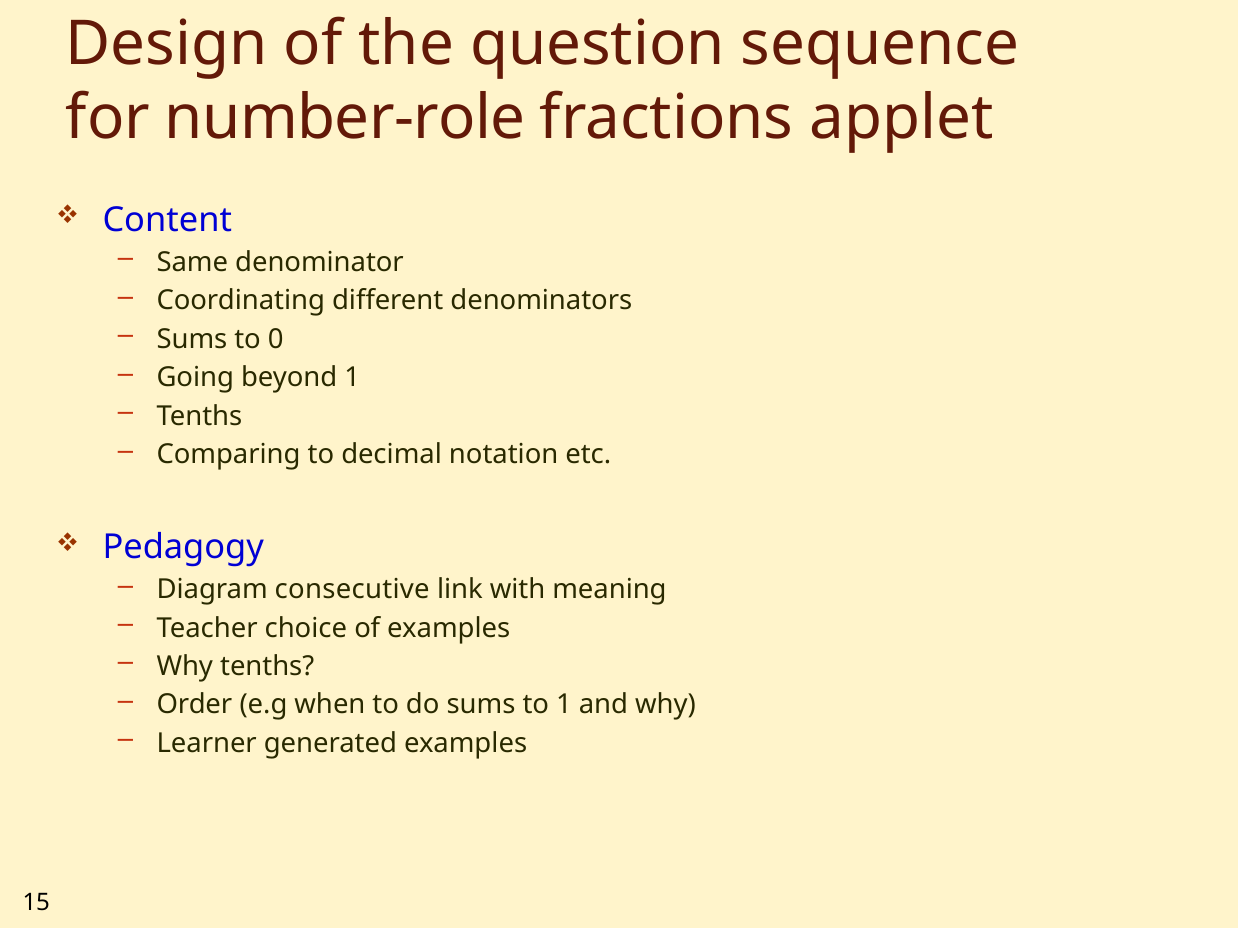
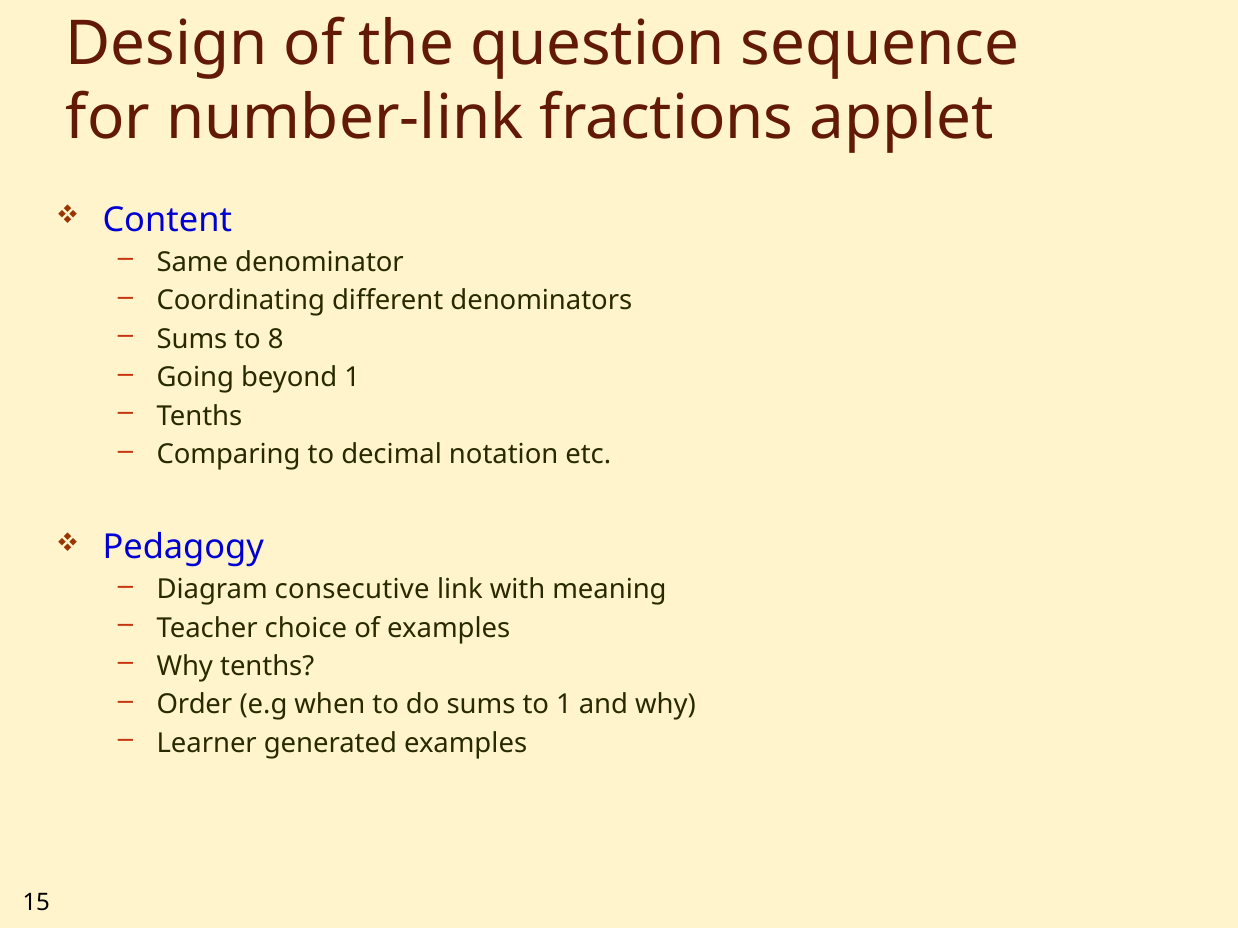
number-role: number-role -> number-link
0: 0 -> 8
